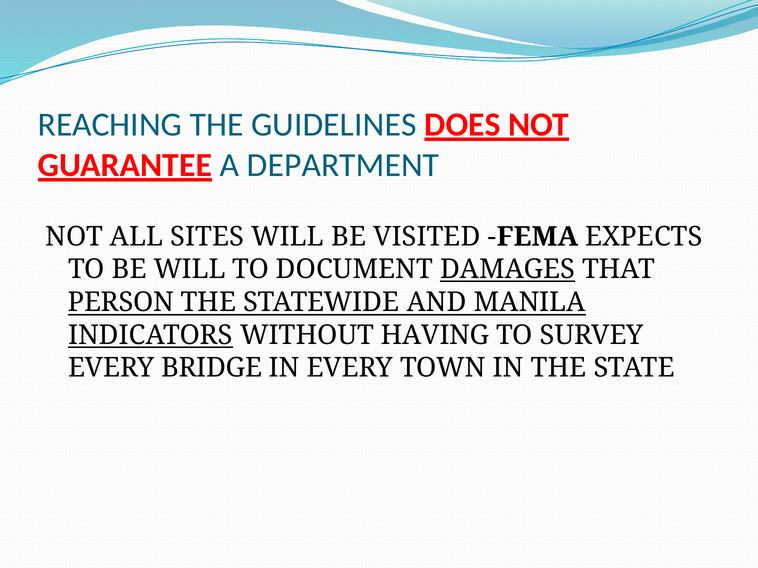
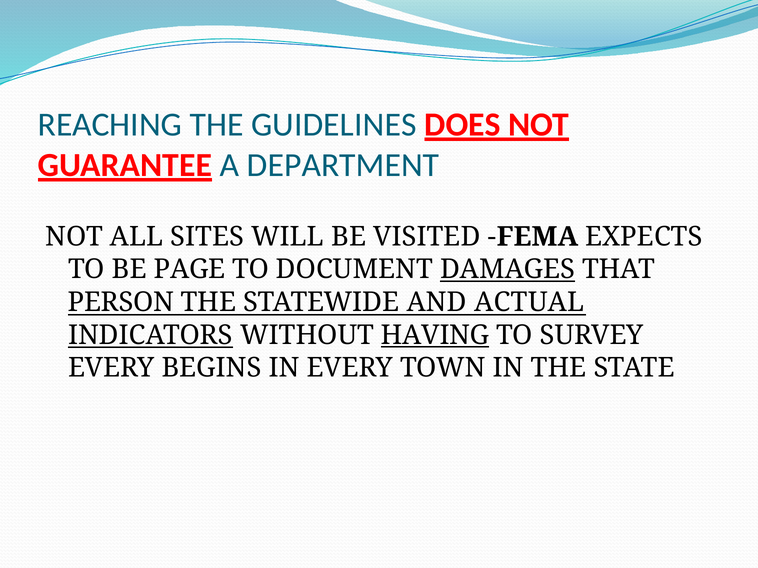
BE WILL: WILL -> PAGE
MANILA: MANILA -> ACTUAL
HAVING underline: none -> present
BRIDGE: BRIDGE -> BEGINS
